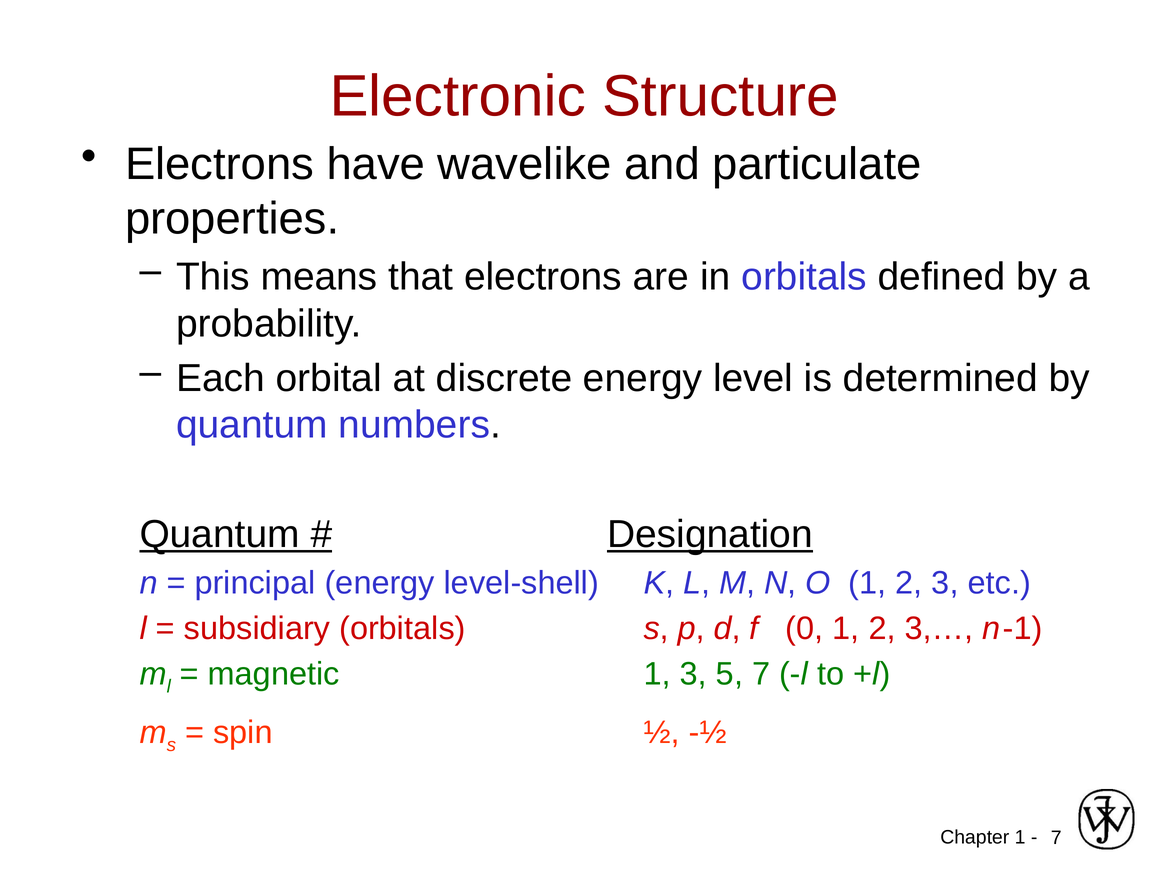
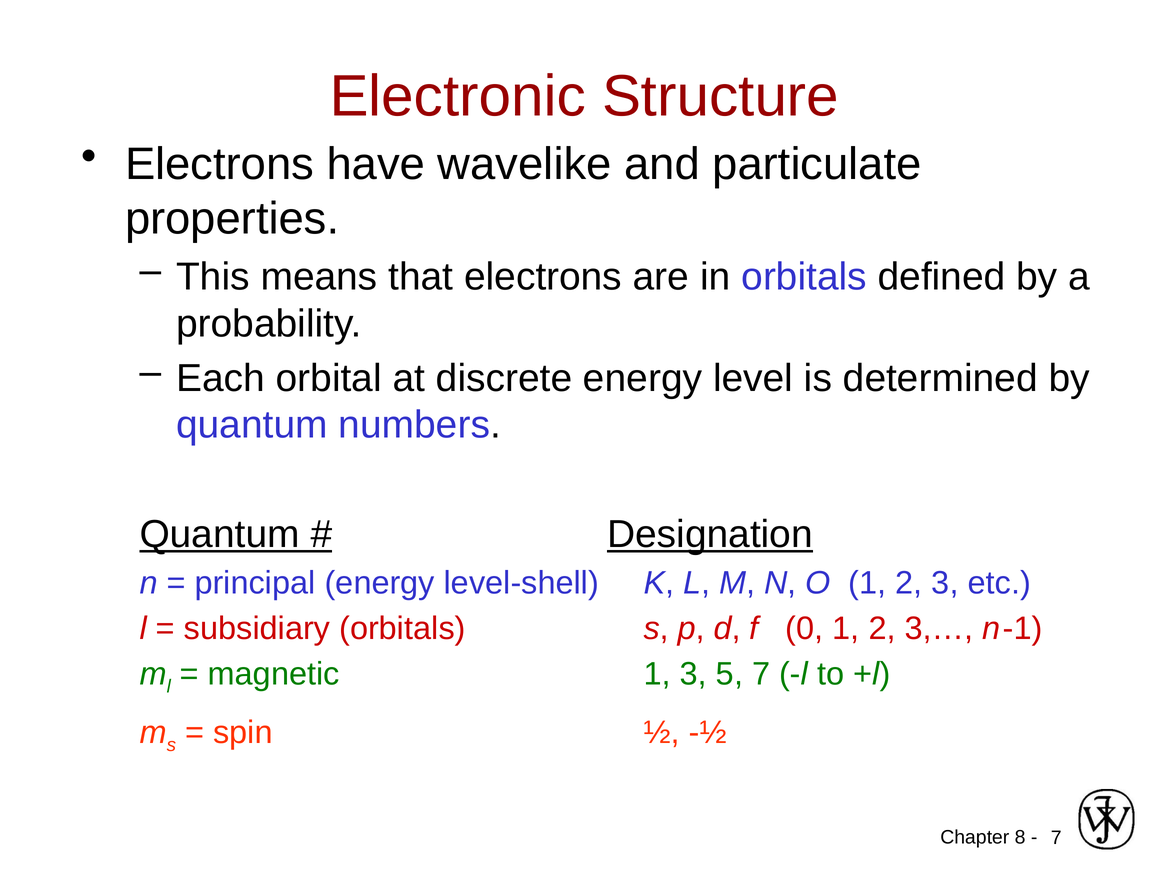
1 at (1020, 837): 1 -> 8
